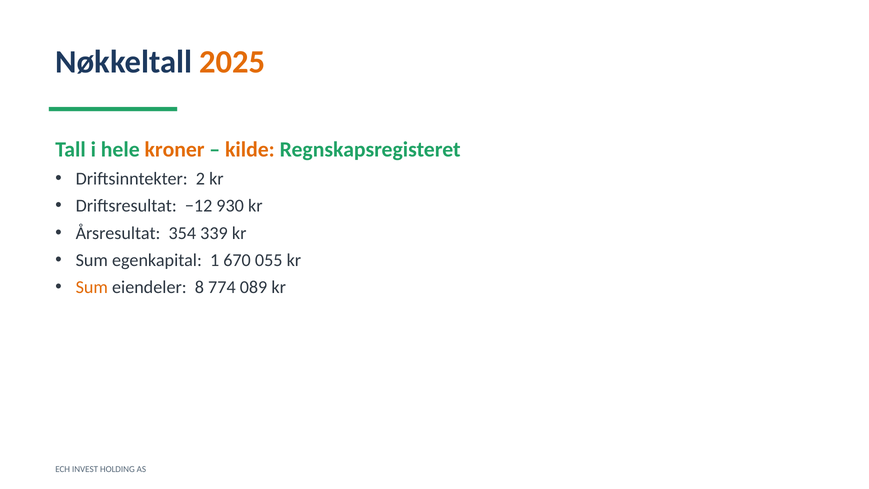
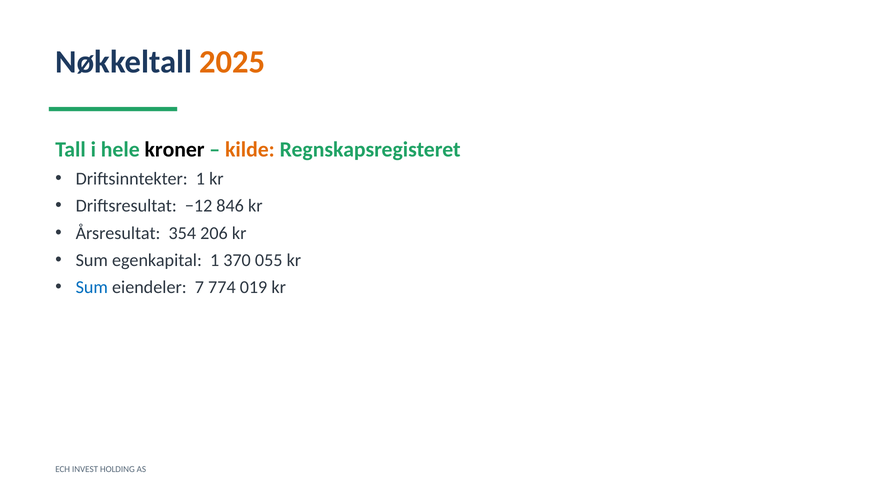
kroner colour: orange -> black
Driftsinntekter 2: 2 -> 1
930: 930 -> 846
339: 339 -> 206
670: 670 -> 370
Sum at (92, 287) colour: orange -> blue
8: 8 -> 7
089: 089 -> 019
